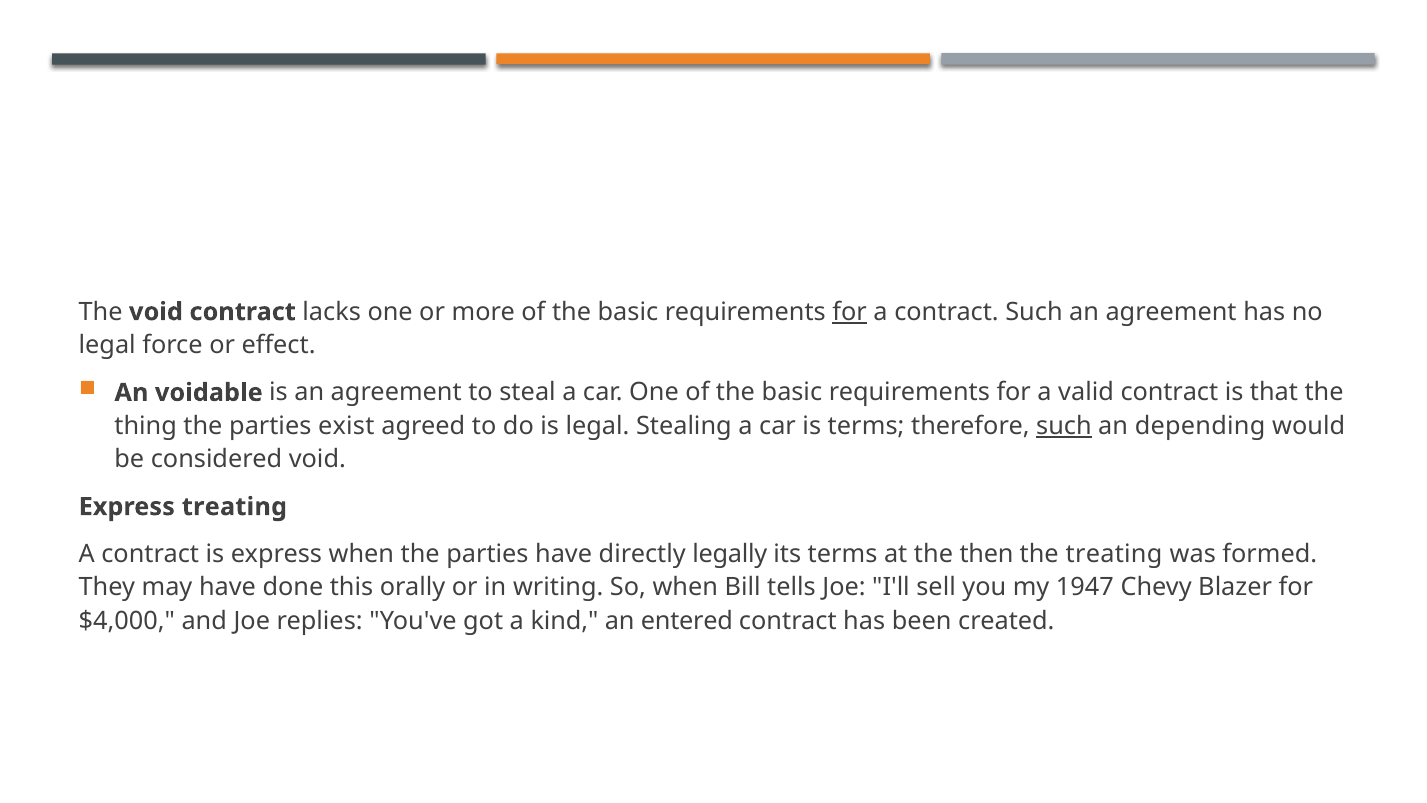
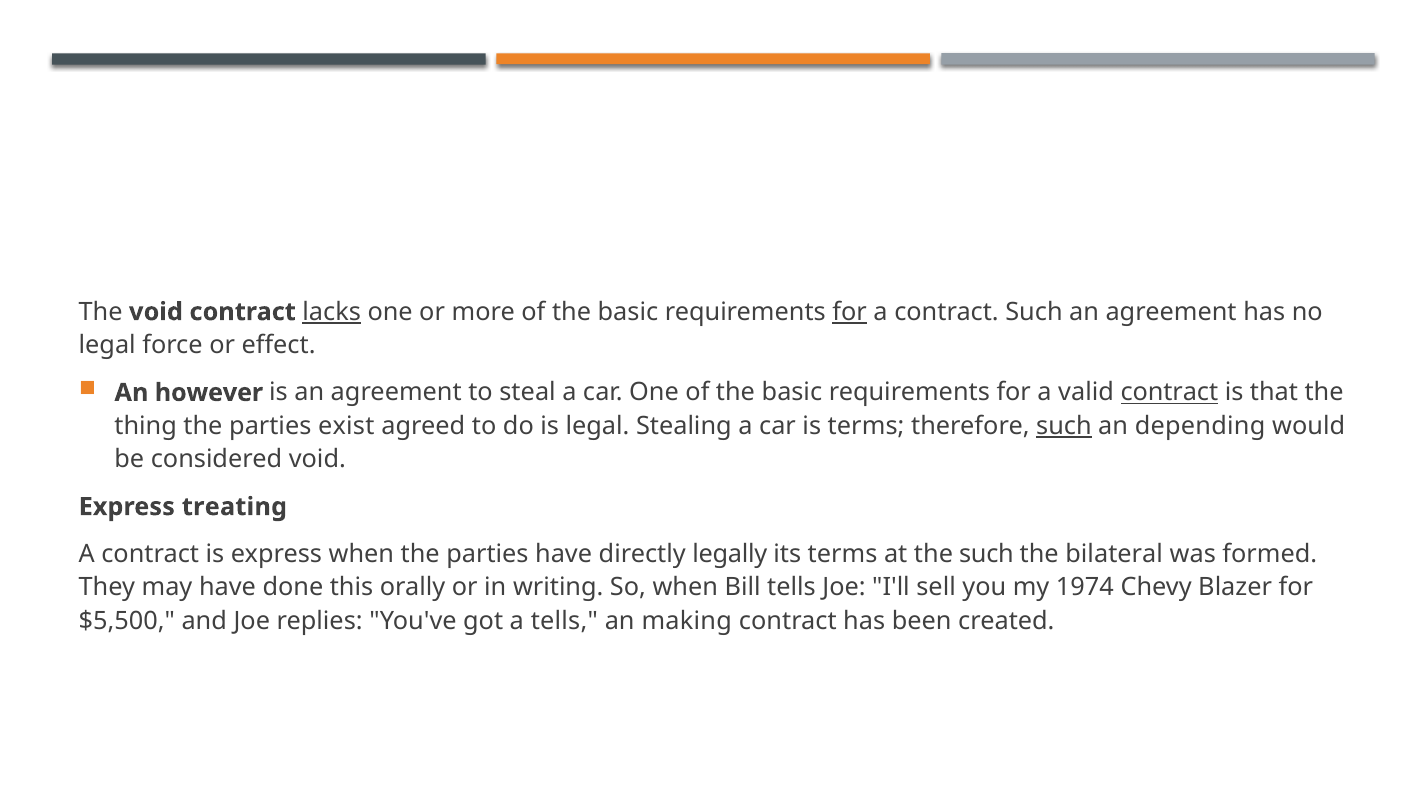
lacks underline: none -> present
voidable: voidable -> however
contract at (1169, 392) underline: none -> present
the then: then -> such
the treating: treating -> bilateral
1947: 1947 -> 1974
$4,000: $4,000 -> $5,500
a kind: kind -> tells
entered: entered -> making
